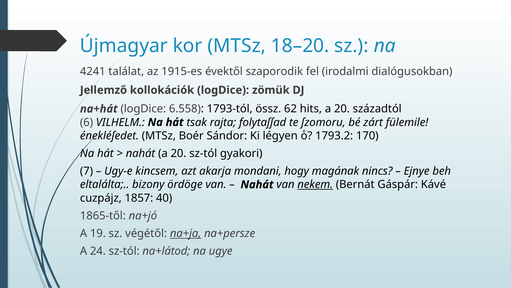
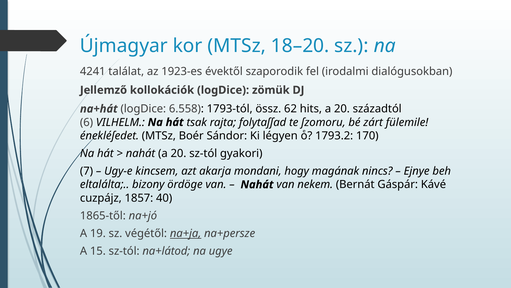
1915-es: 1915-es -> 1923-es
nekem underline: present -> none
24: 24 -> 15
